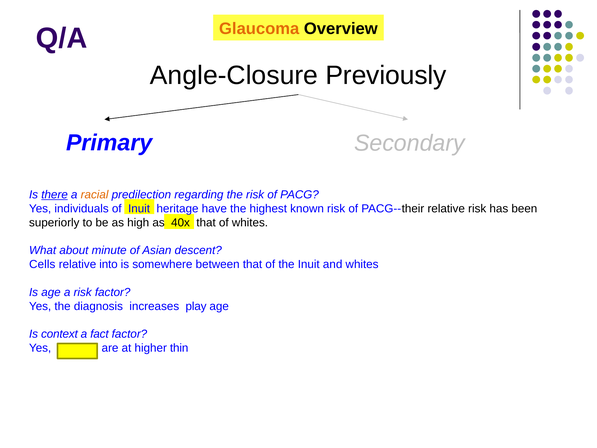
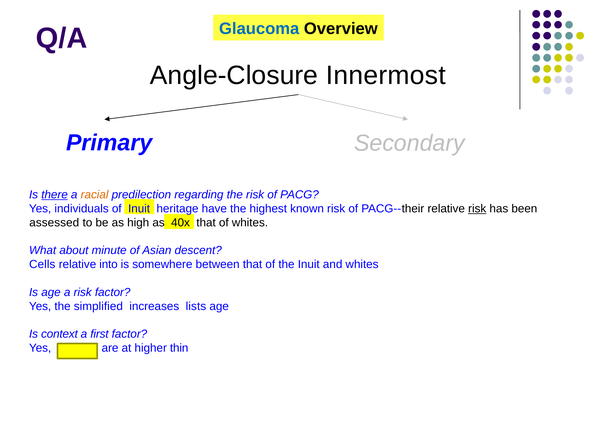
Glaucoma colour: orange -> blue
Previously: Previously -> Innermost
risk at (477, 209) underline: none -> present
superiorly: superiorly -> assessed
diagnosis: diagnosis -> simplified
play: play -> lists
fact: fact -> first
